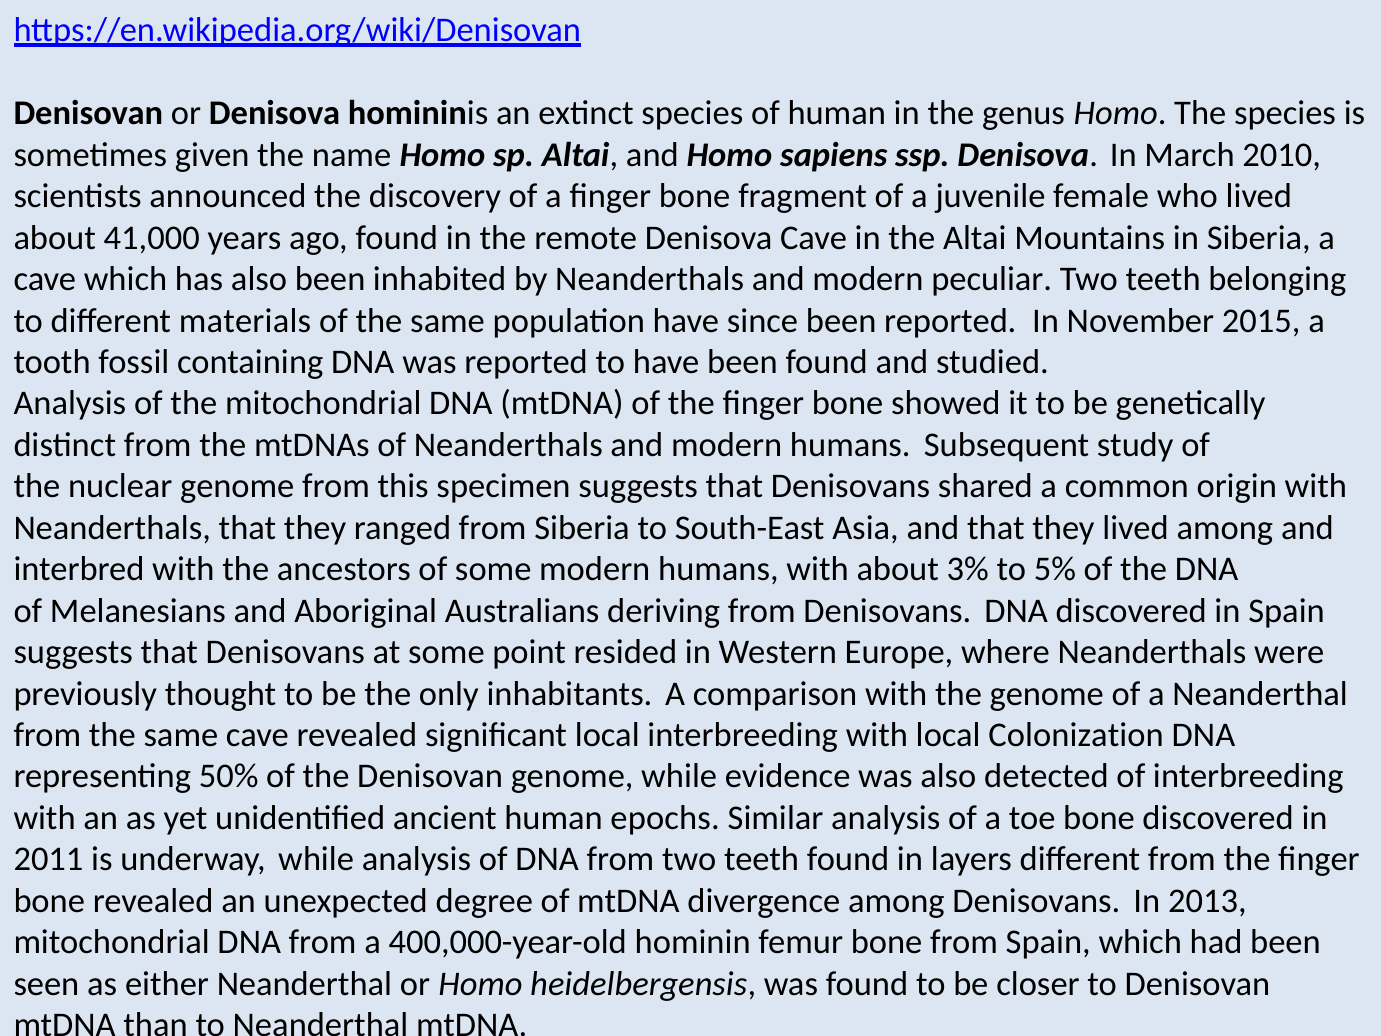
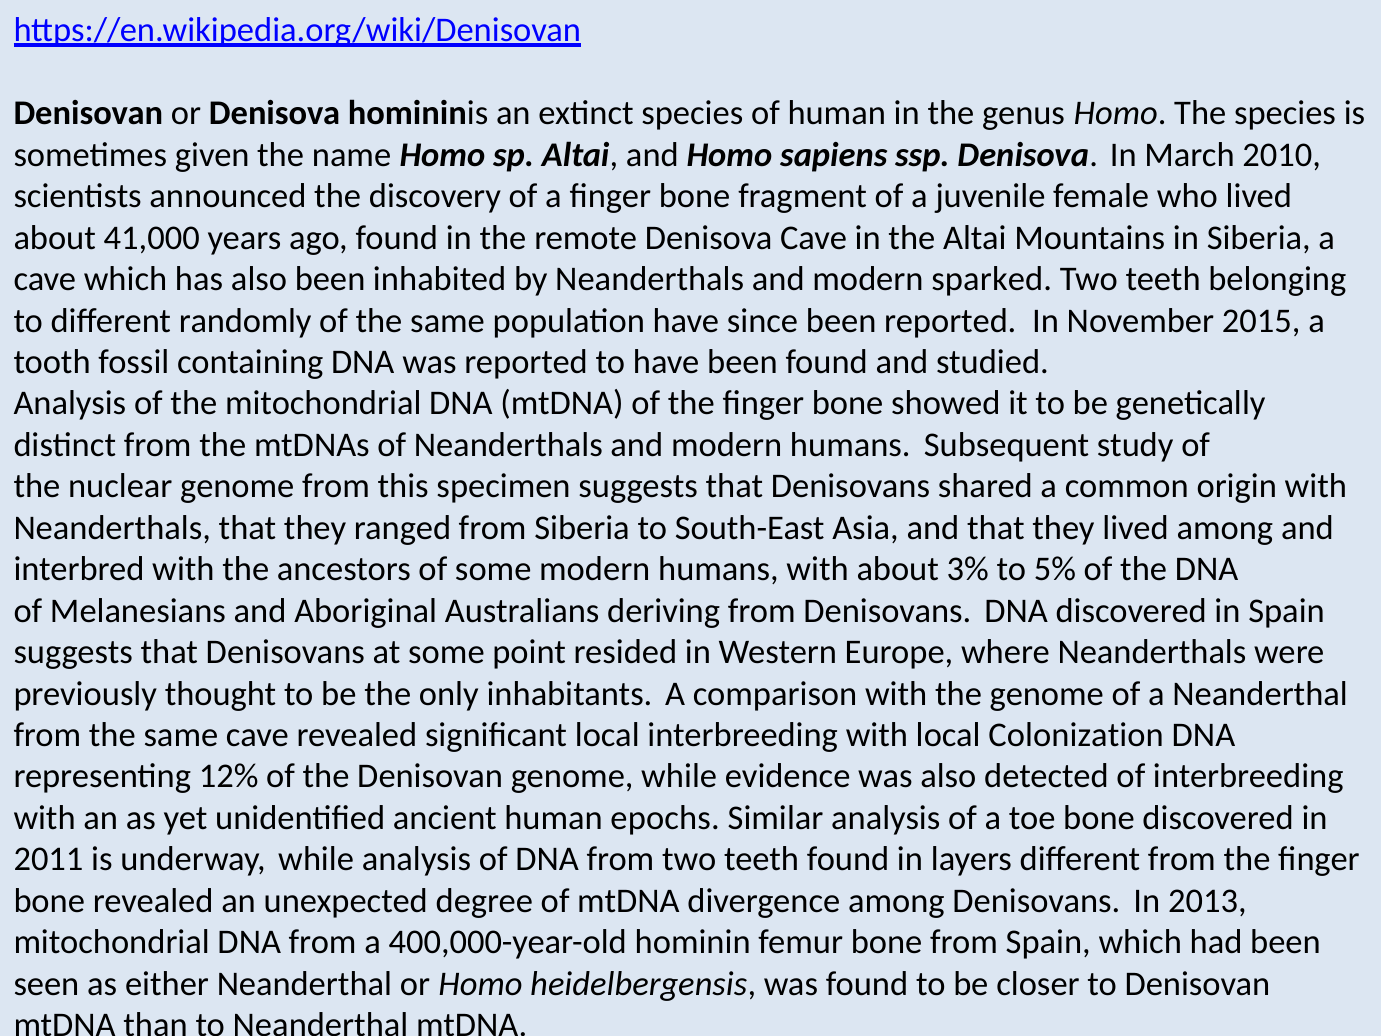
peculiar: peculiar -> sparked
materials: materials -> randomly
50%: 50% -> 12%
